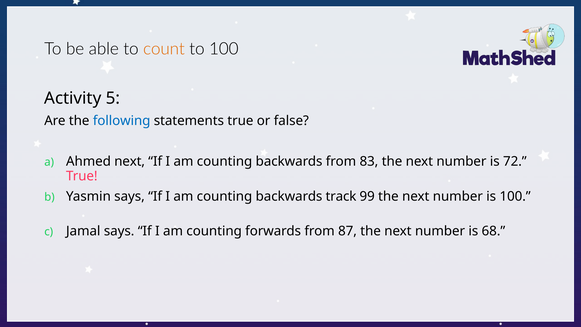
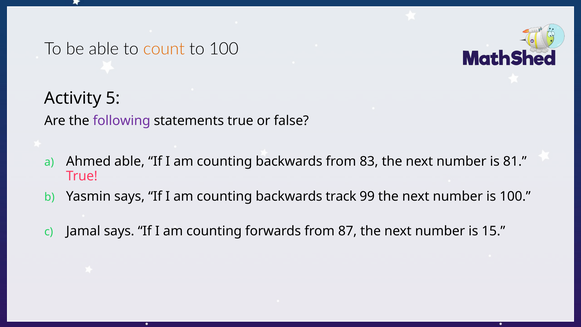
following colour: blue -> purple
Ahmed next: next -> able
72: 72 -> 81
68: 68 -> 15
